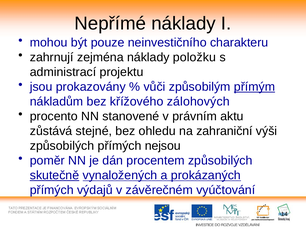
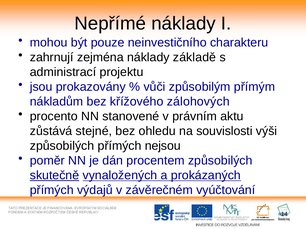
položku: položku -> základě
přímým underline: present -> none
zahraniční: zahraniční -> souvislosti
